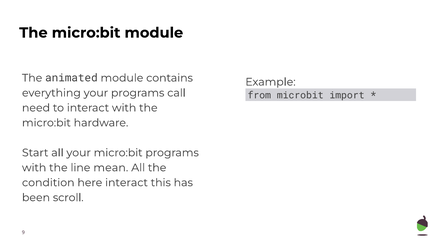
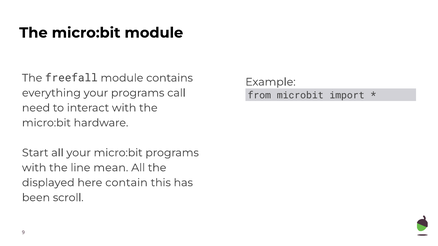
animated: animated -> freefall
condition: condition -> displayed
here interact: interact -> contain
